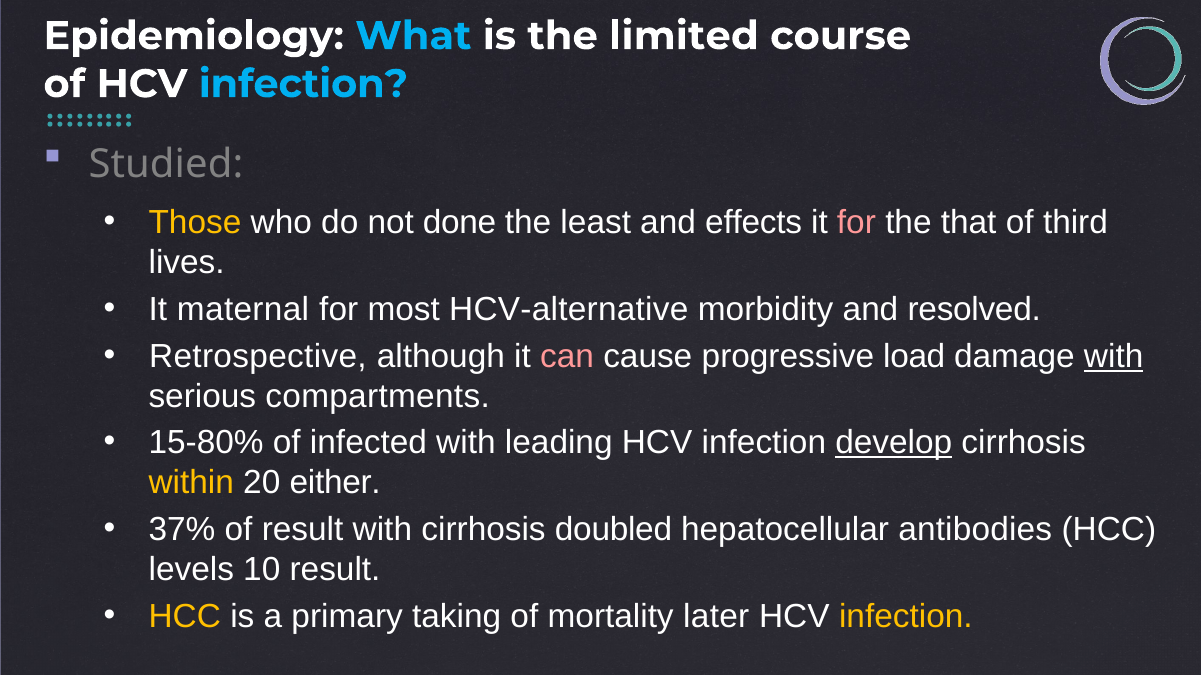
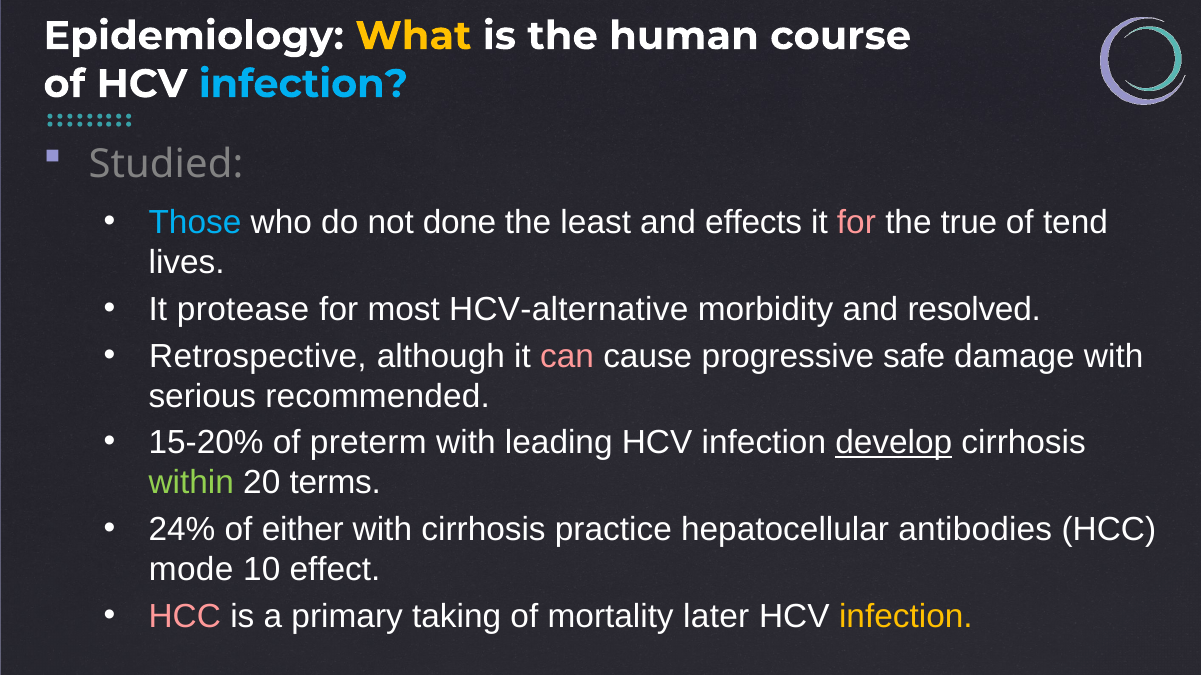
What colour: light blue -> yellow
limited: limited -> human
Those colour: yellow -> light blue
that: that -> true
third: third -> tend
maternal: maternal -> protease
load: load -> safe
with at (1114, 356) underline: present -> none
compartments: compartments -> recommended
15-80%: 15-80% -> 15-20%
infected: infected -> preterm
within colour: yellow -> light green
either: either -> terms
37%: 37% -> 24%
of result: result -> either
doubled: doubled -> practice
levels: levels -> mode
10 result: result -> effect
HCC at (185, 617) colour: yellow -> pink
